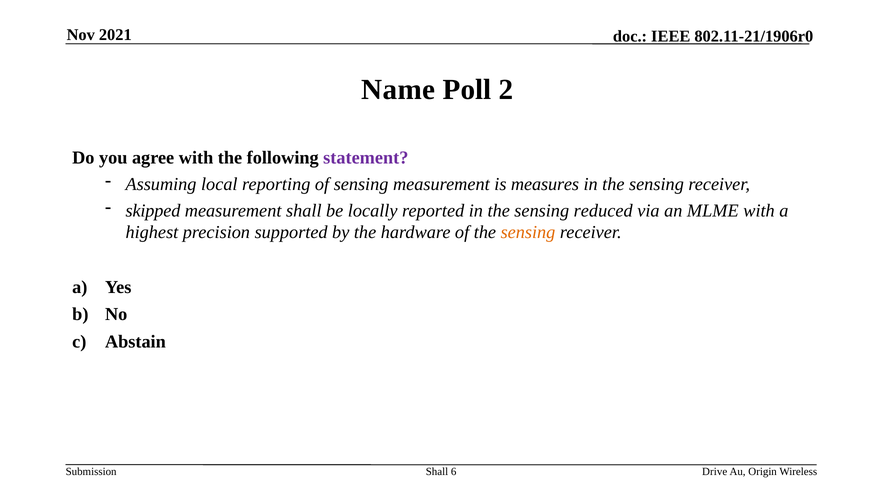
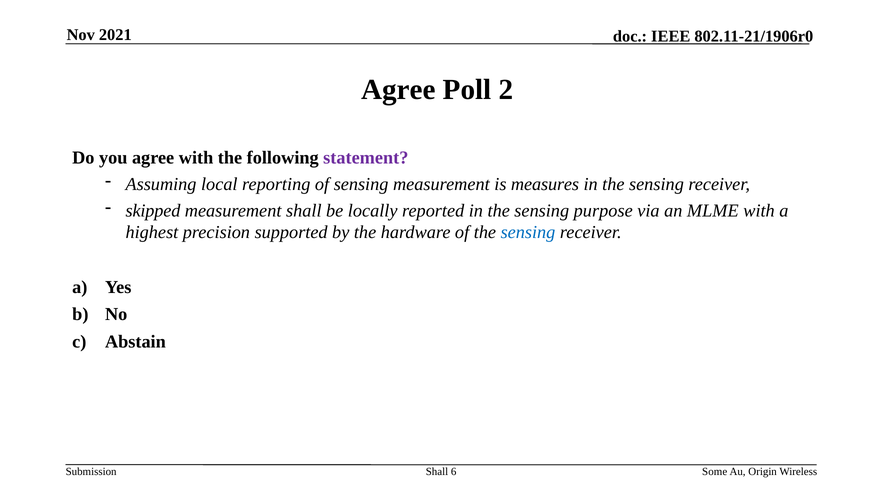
Name at (398, 89): Name -> Agree
reduced: reduced -> purpose
sensing at (528, 232) colour: orange -> blue
Drive: Drive -> Some
